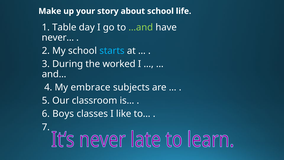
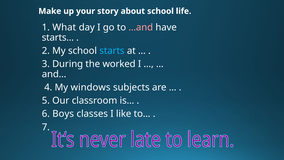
Table: Table -> What
…and colour: light green -> pink
never…: never… -> starts…
embrace: embrace -> windows
